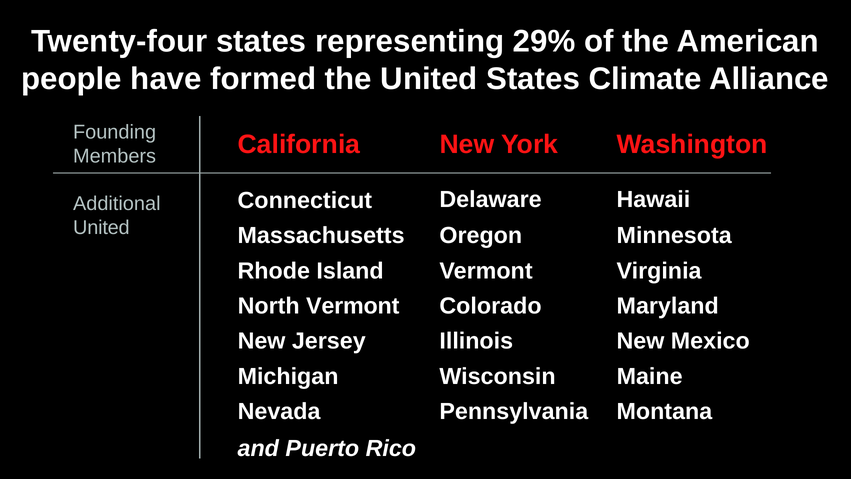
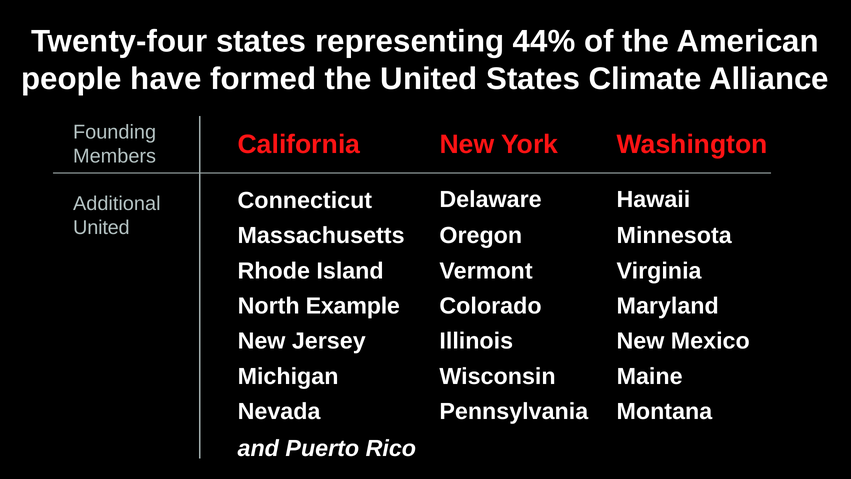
29%: 29% -> 44%
North Vermont: Vermont -> Example
